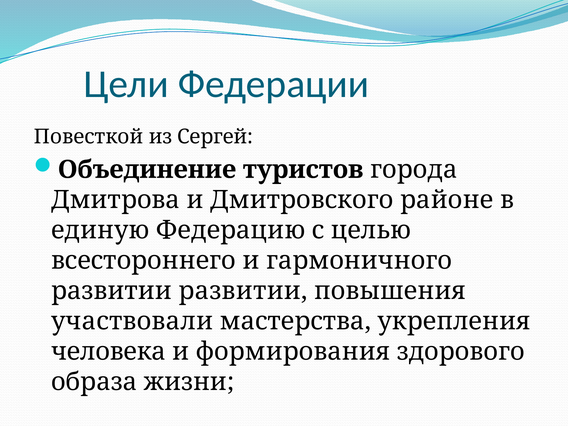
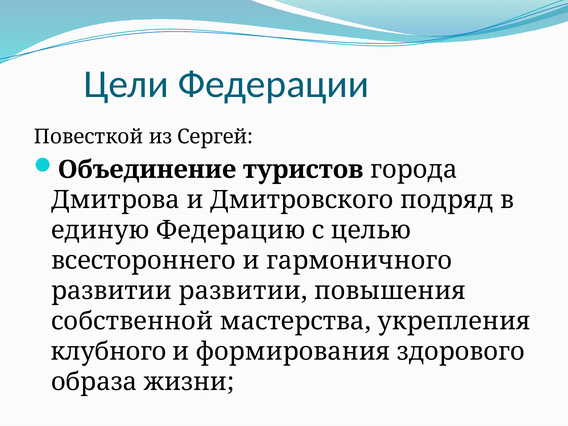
районе: районе -> подряд
участвовали: участвовали -> собственной
человека: человека -> клубного
